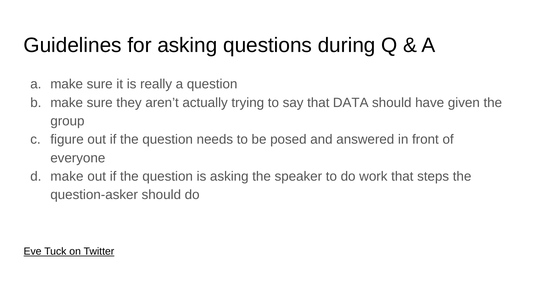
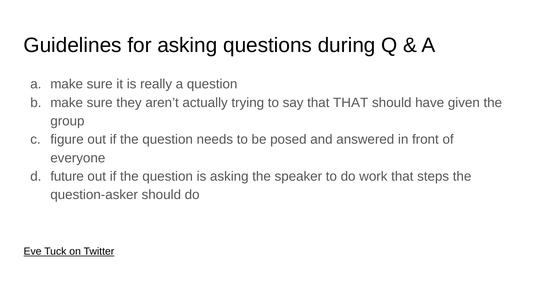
that DATA: DATA -> THAT
make at (67, 176): make -> future
